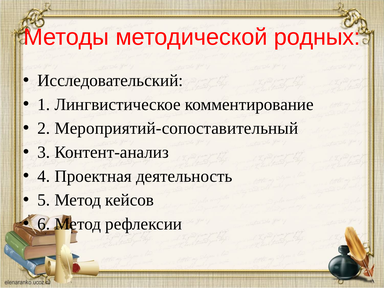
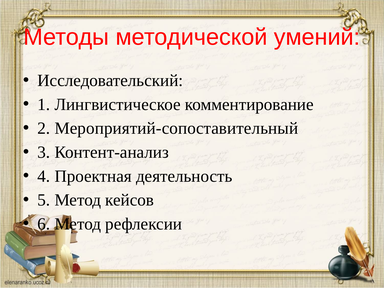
родных: родных -> умений
